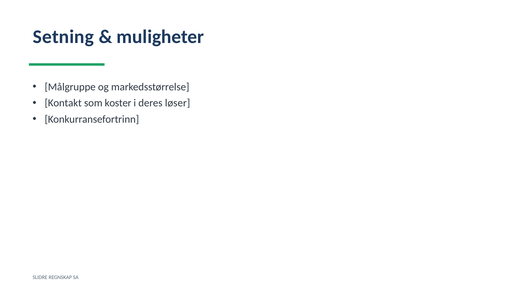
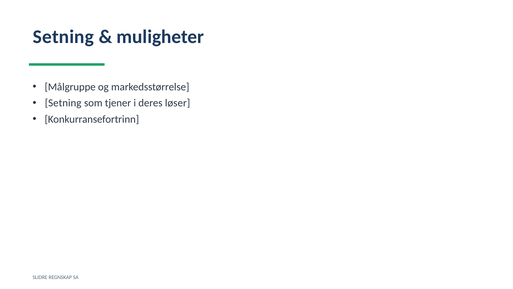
Kontakt at (63, 103): Kontakt -> Setning
koster: koster -> tjener
